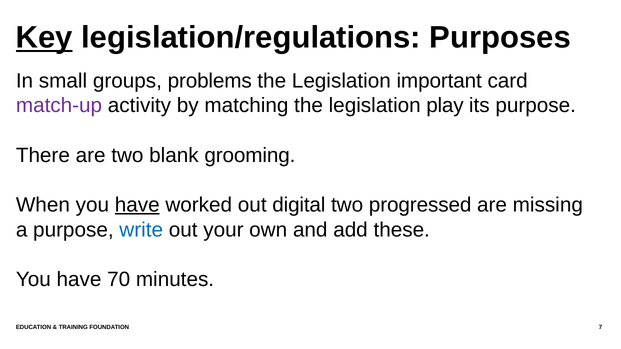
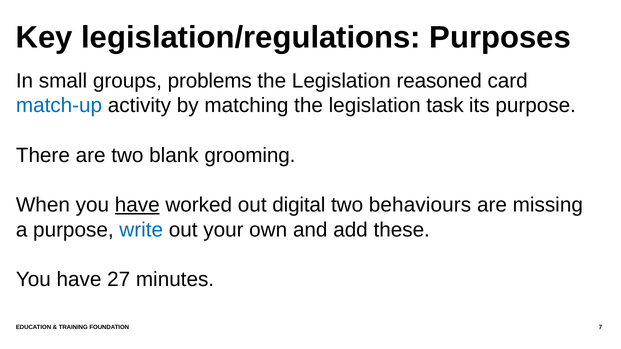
Key underline: present -> none
important: important -> reasoned
match-up colour: purple -> blue
play: play -> task
progressed: progressed -> behaviours
70: 70 -> 27
